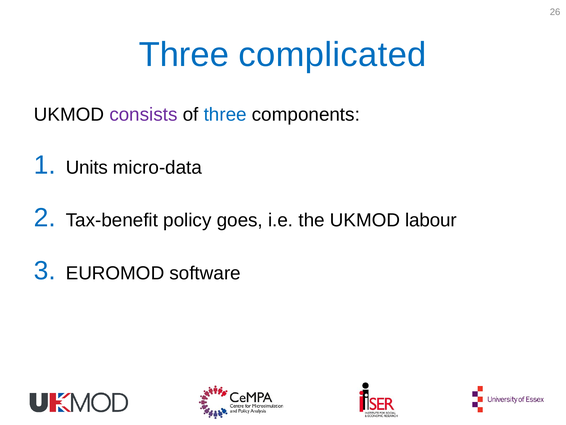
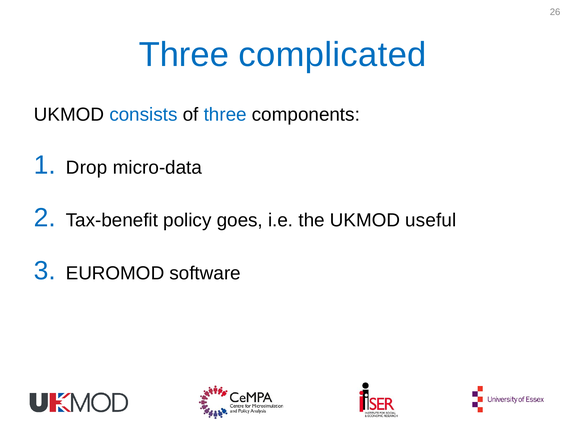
consists colour: purple -> blue
Units: Units -> Drop
labour: labour -> useful
